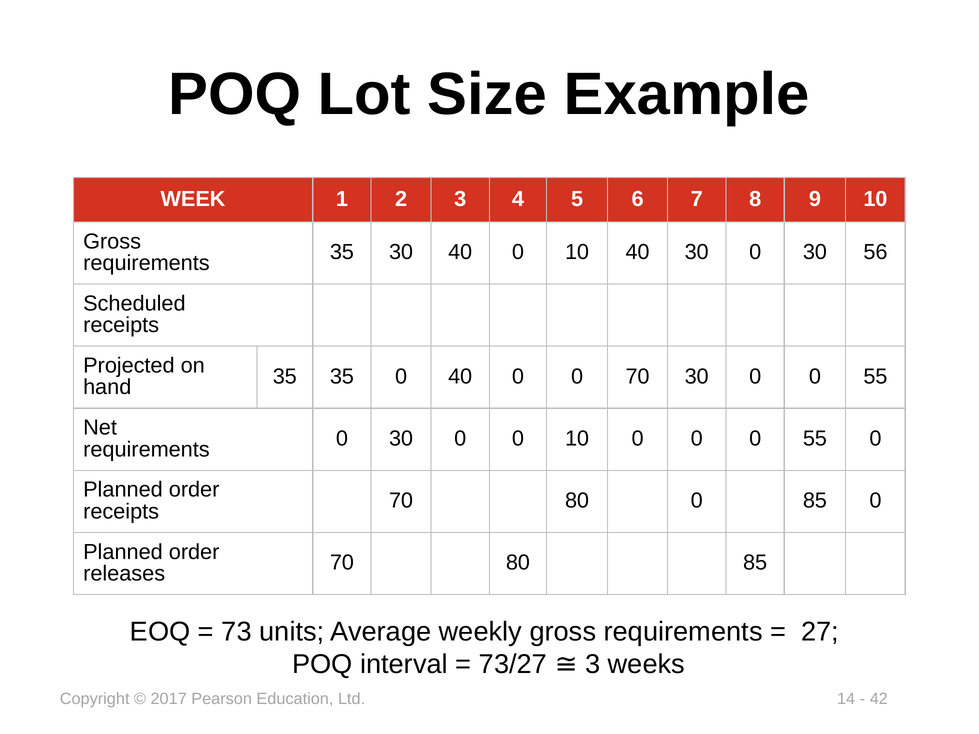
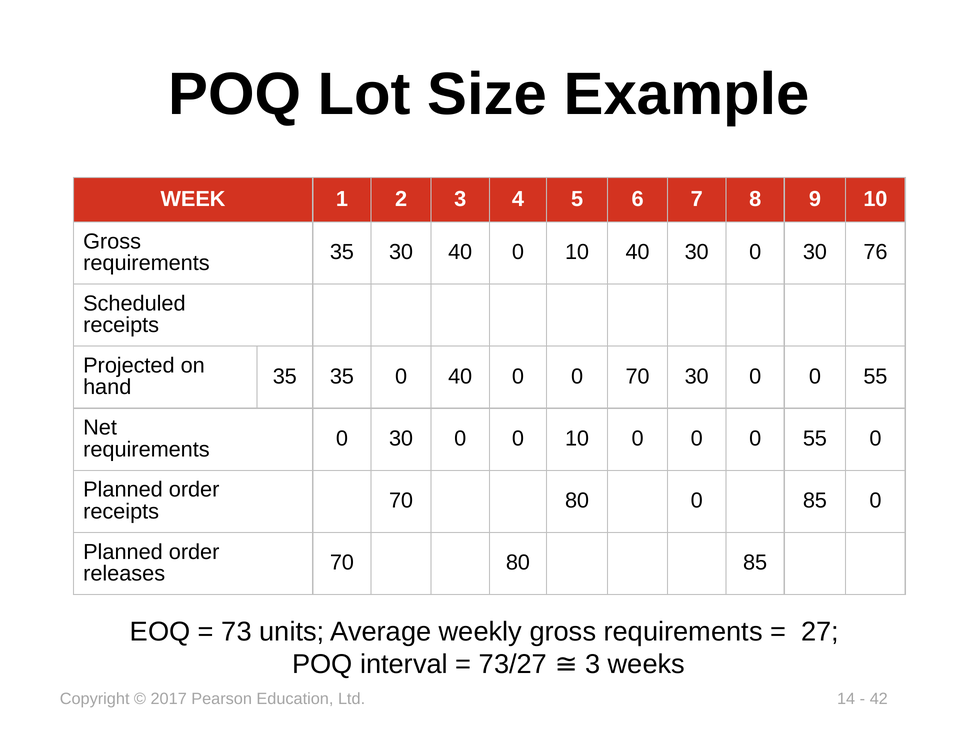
56: 56 -> 76
